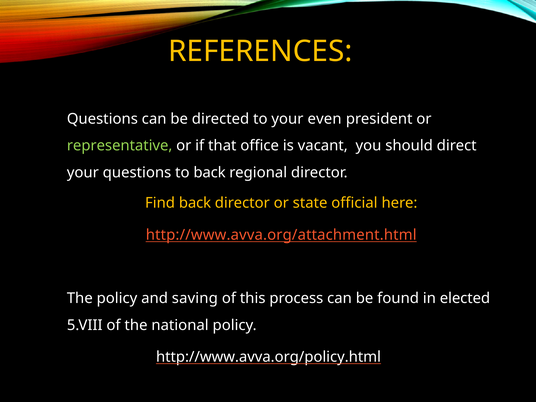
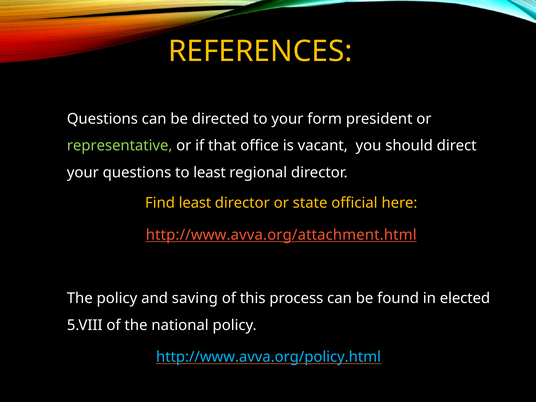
even: even -> form
to back: back -> least
Find back: back -> least
http://www.avva.org/policy.html colour: white -> light blue
